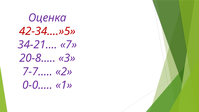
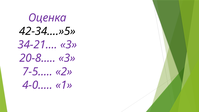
42-34….»5 colour: red -> black
34-21… 7: 7 -> 3
7-7…: 7-7… -> 7-5…
0-0…: 0-0… -> 4-0…
